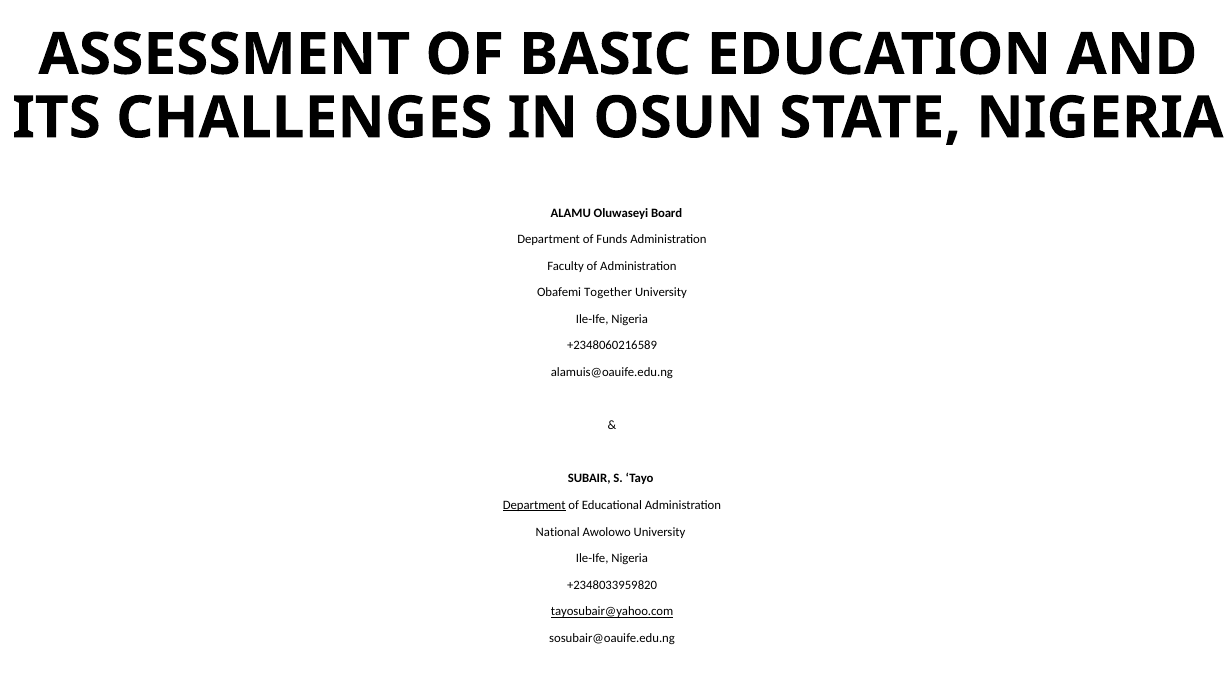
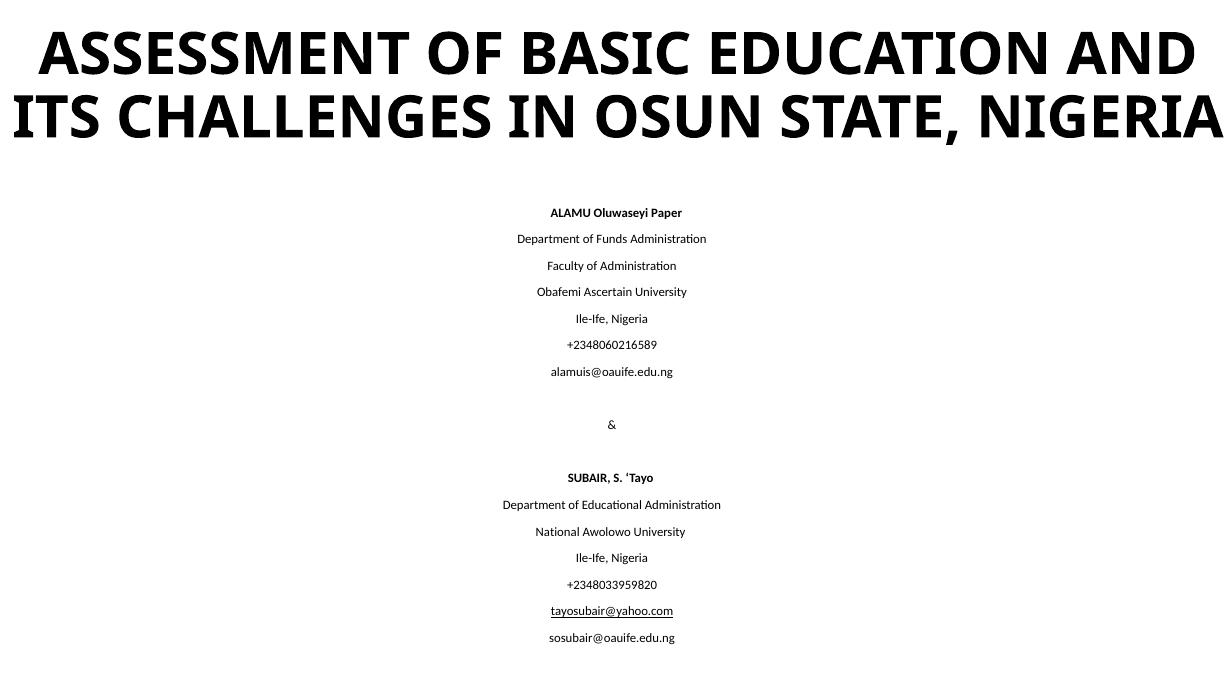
Board: Board -> Paper
Together: Together -> Ascertain
Department at (534, 505) underline: present -> none
